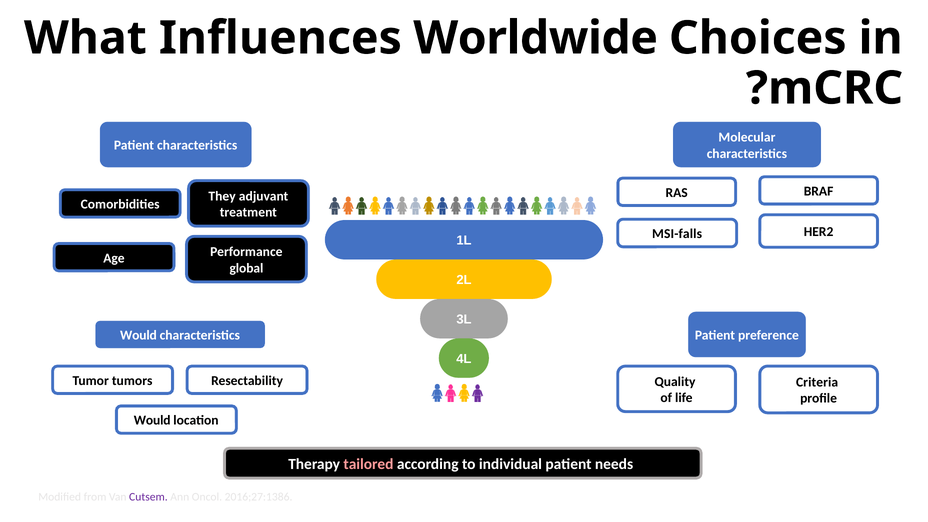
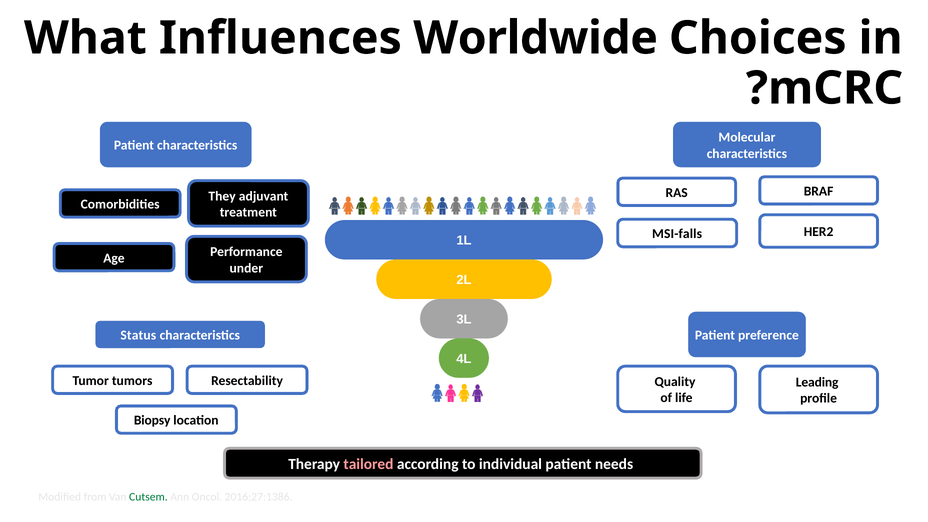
global: global -> under
Would at (138, 335): Would -> Status
Criteria: Criteria -> Leading
Would at (152, 420): Would -> Biopsy
Cutsem colour: purple -> green
